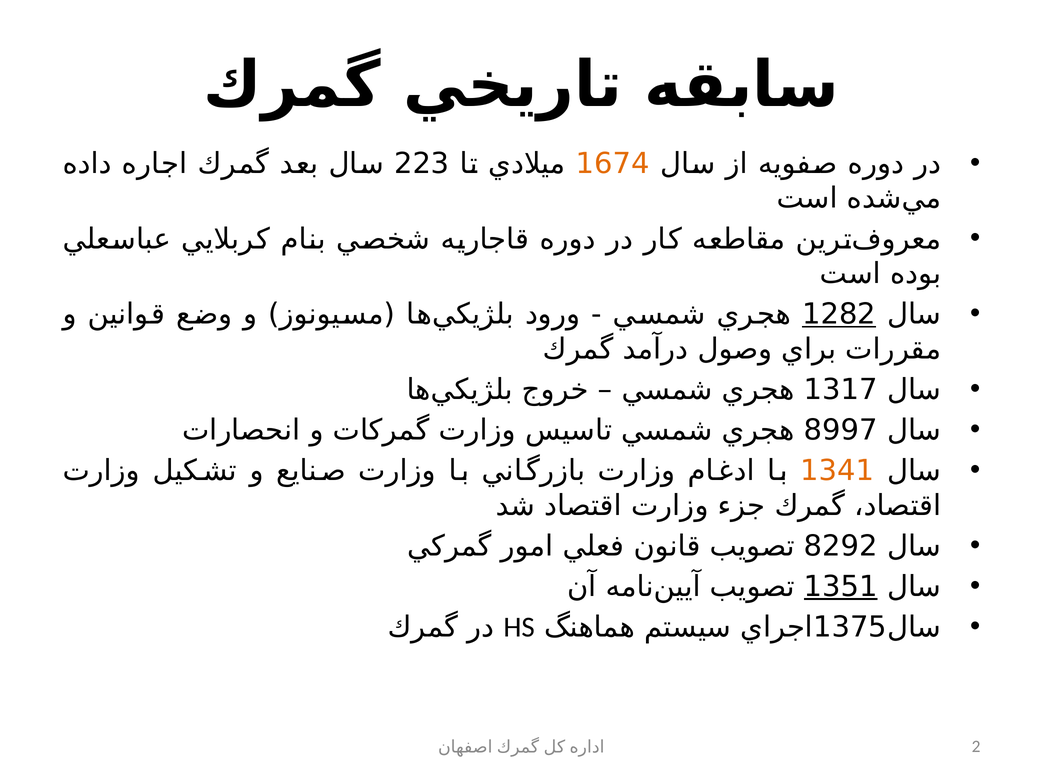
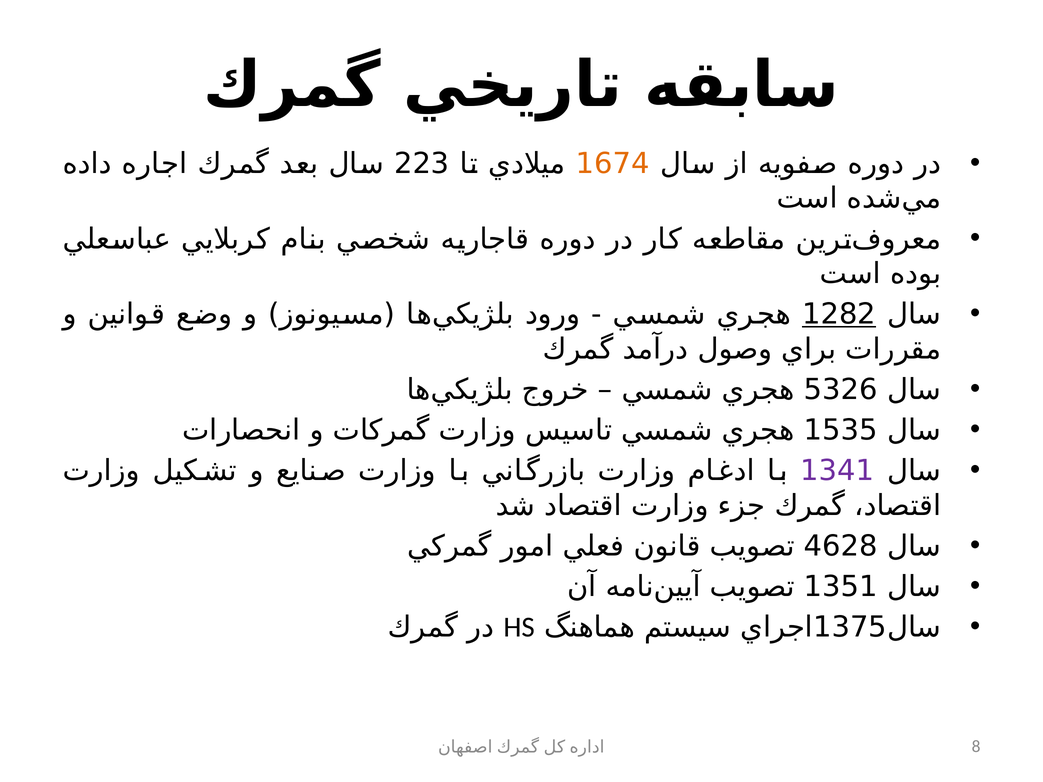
1317: 1317 -> 5326
8997: 8997 -> 1535
1341 colour: orange -> purple
8292: 8292 -> 4628
1351 underline: present -> none
2: 2 -> 8
